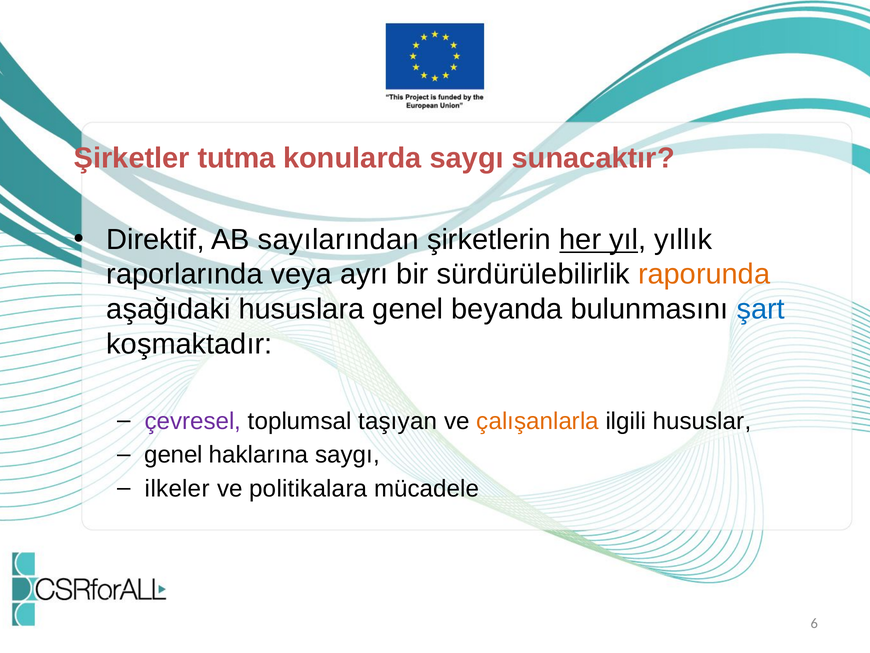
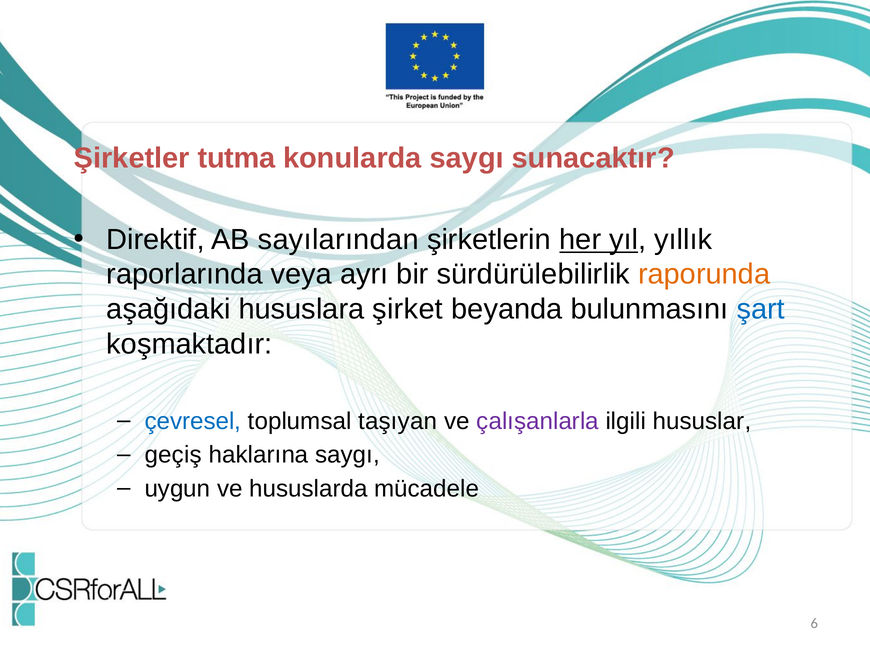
hususlara genel: genel -> şirket
çevresel colour: purple -> blue
çalışanlarla colour: orange -> purple
genel at (174, 455): genel -> geçiş
ilkeler: ilkeler -> uygun
politikalara: politikalara -> hususlarda
